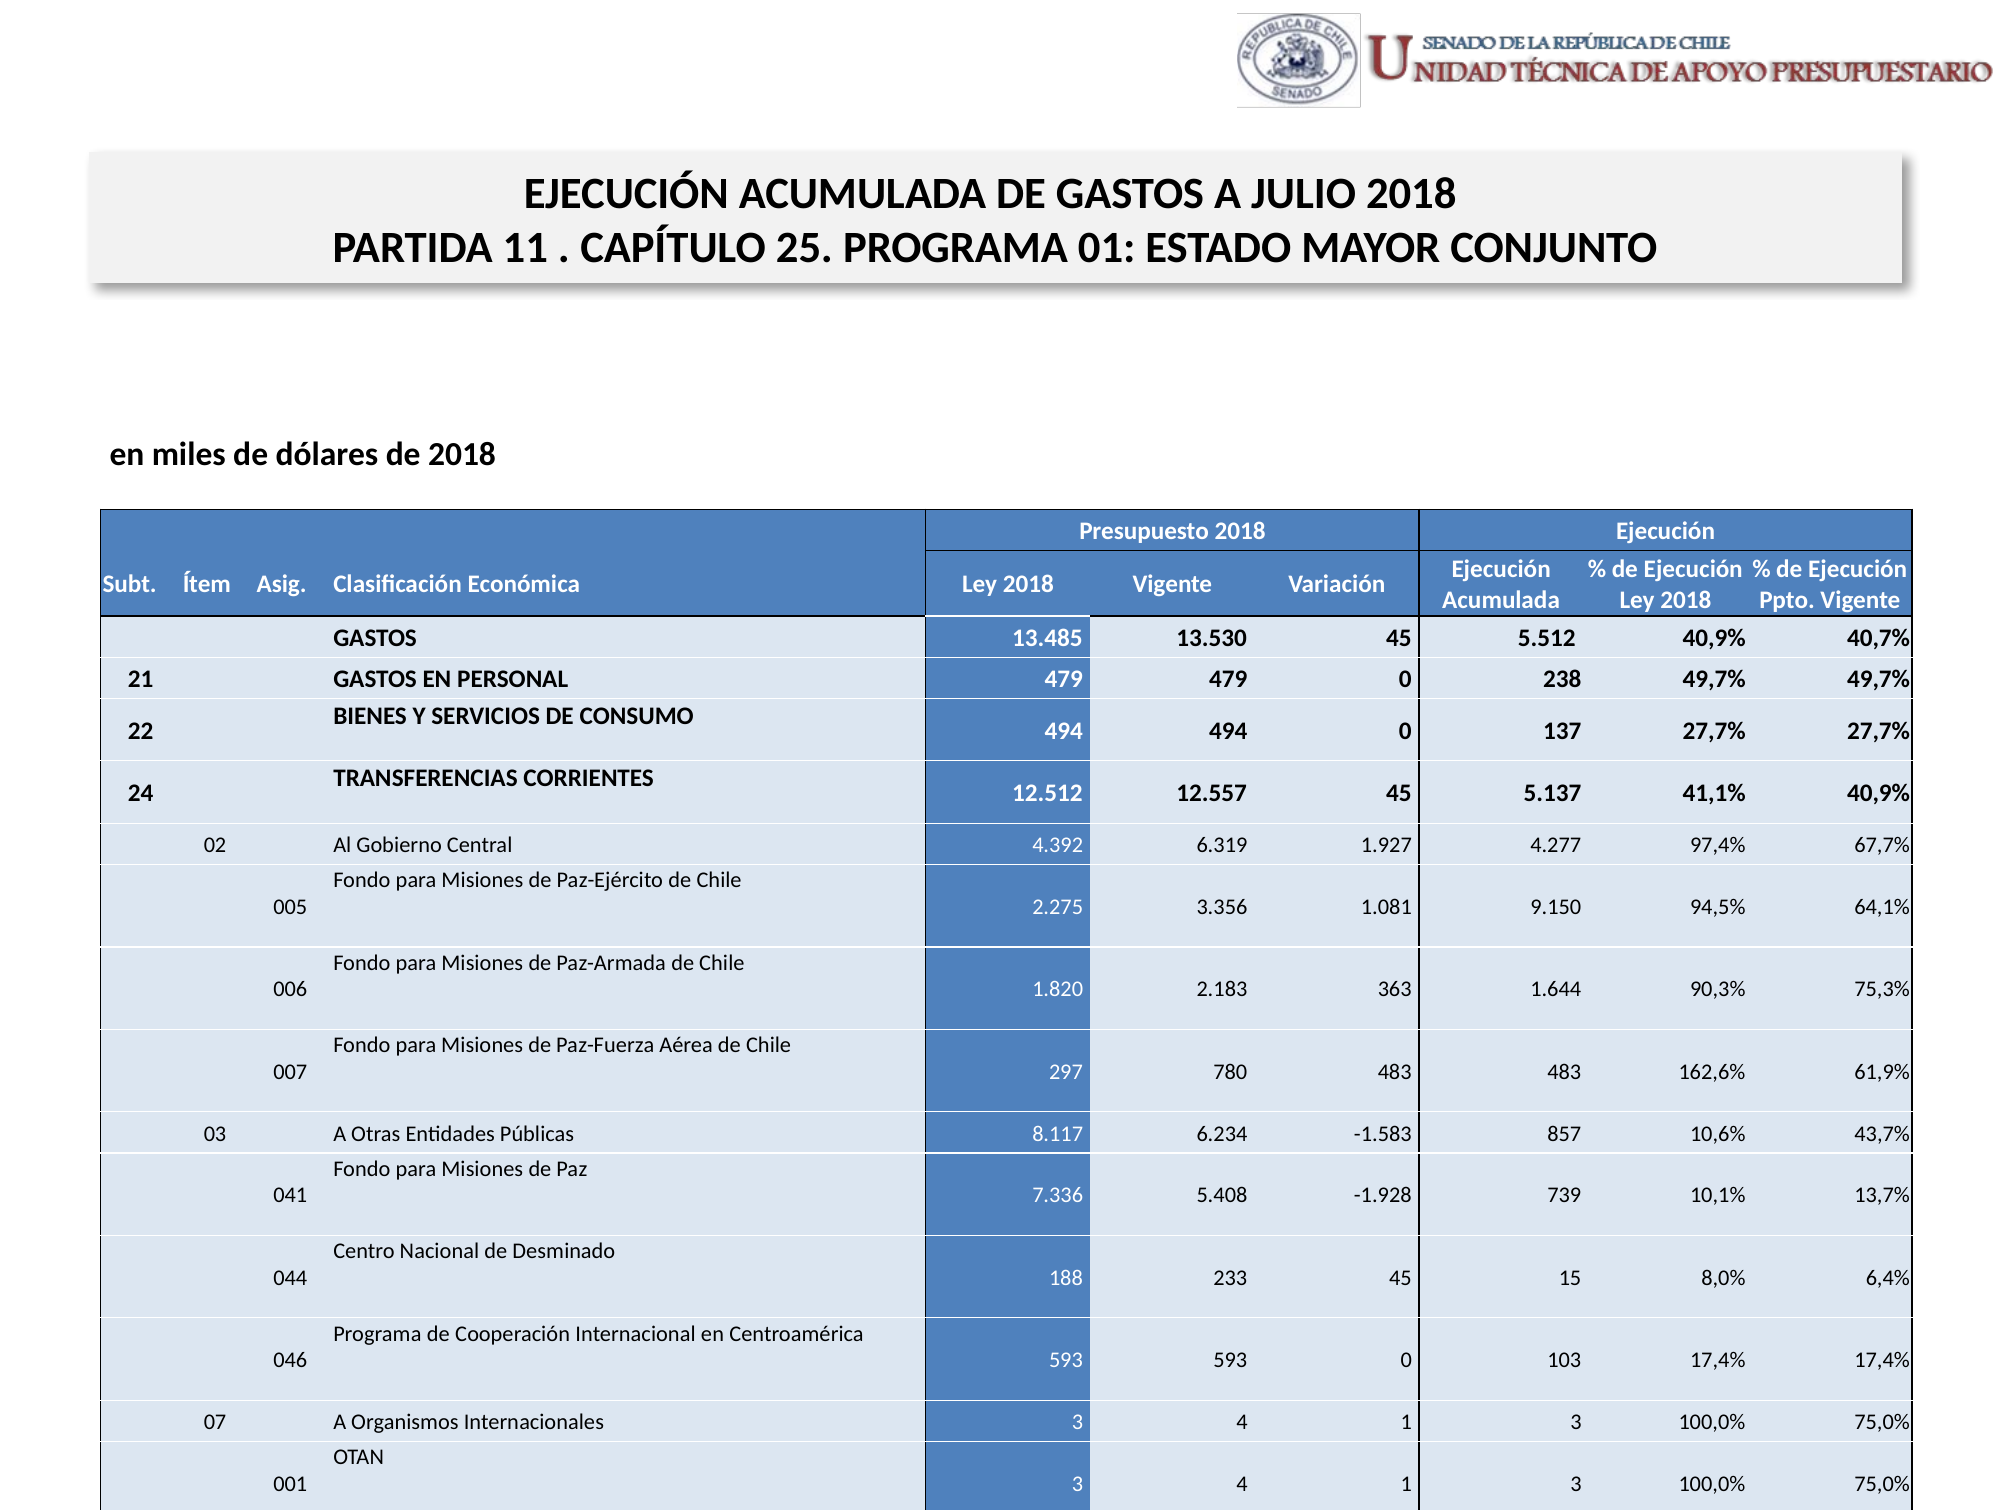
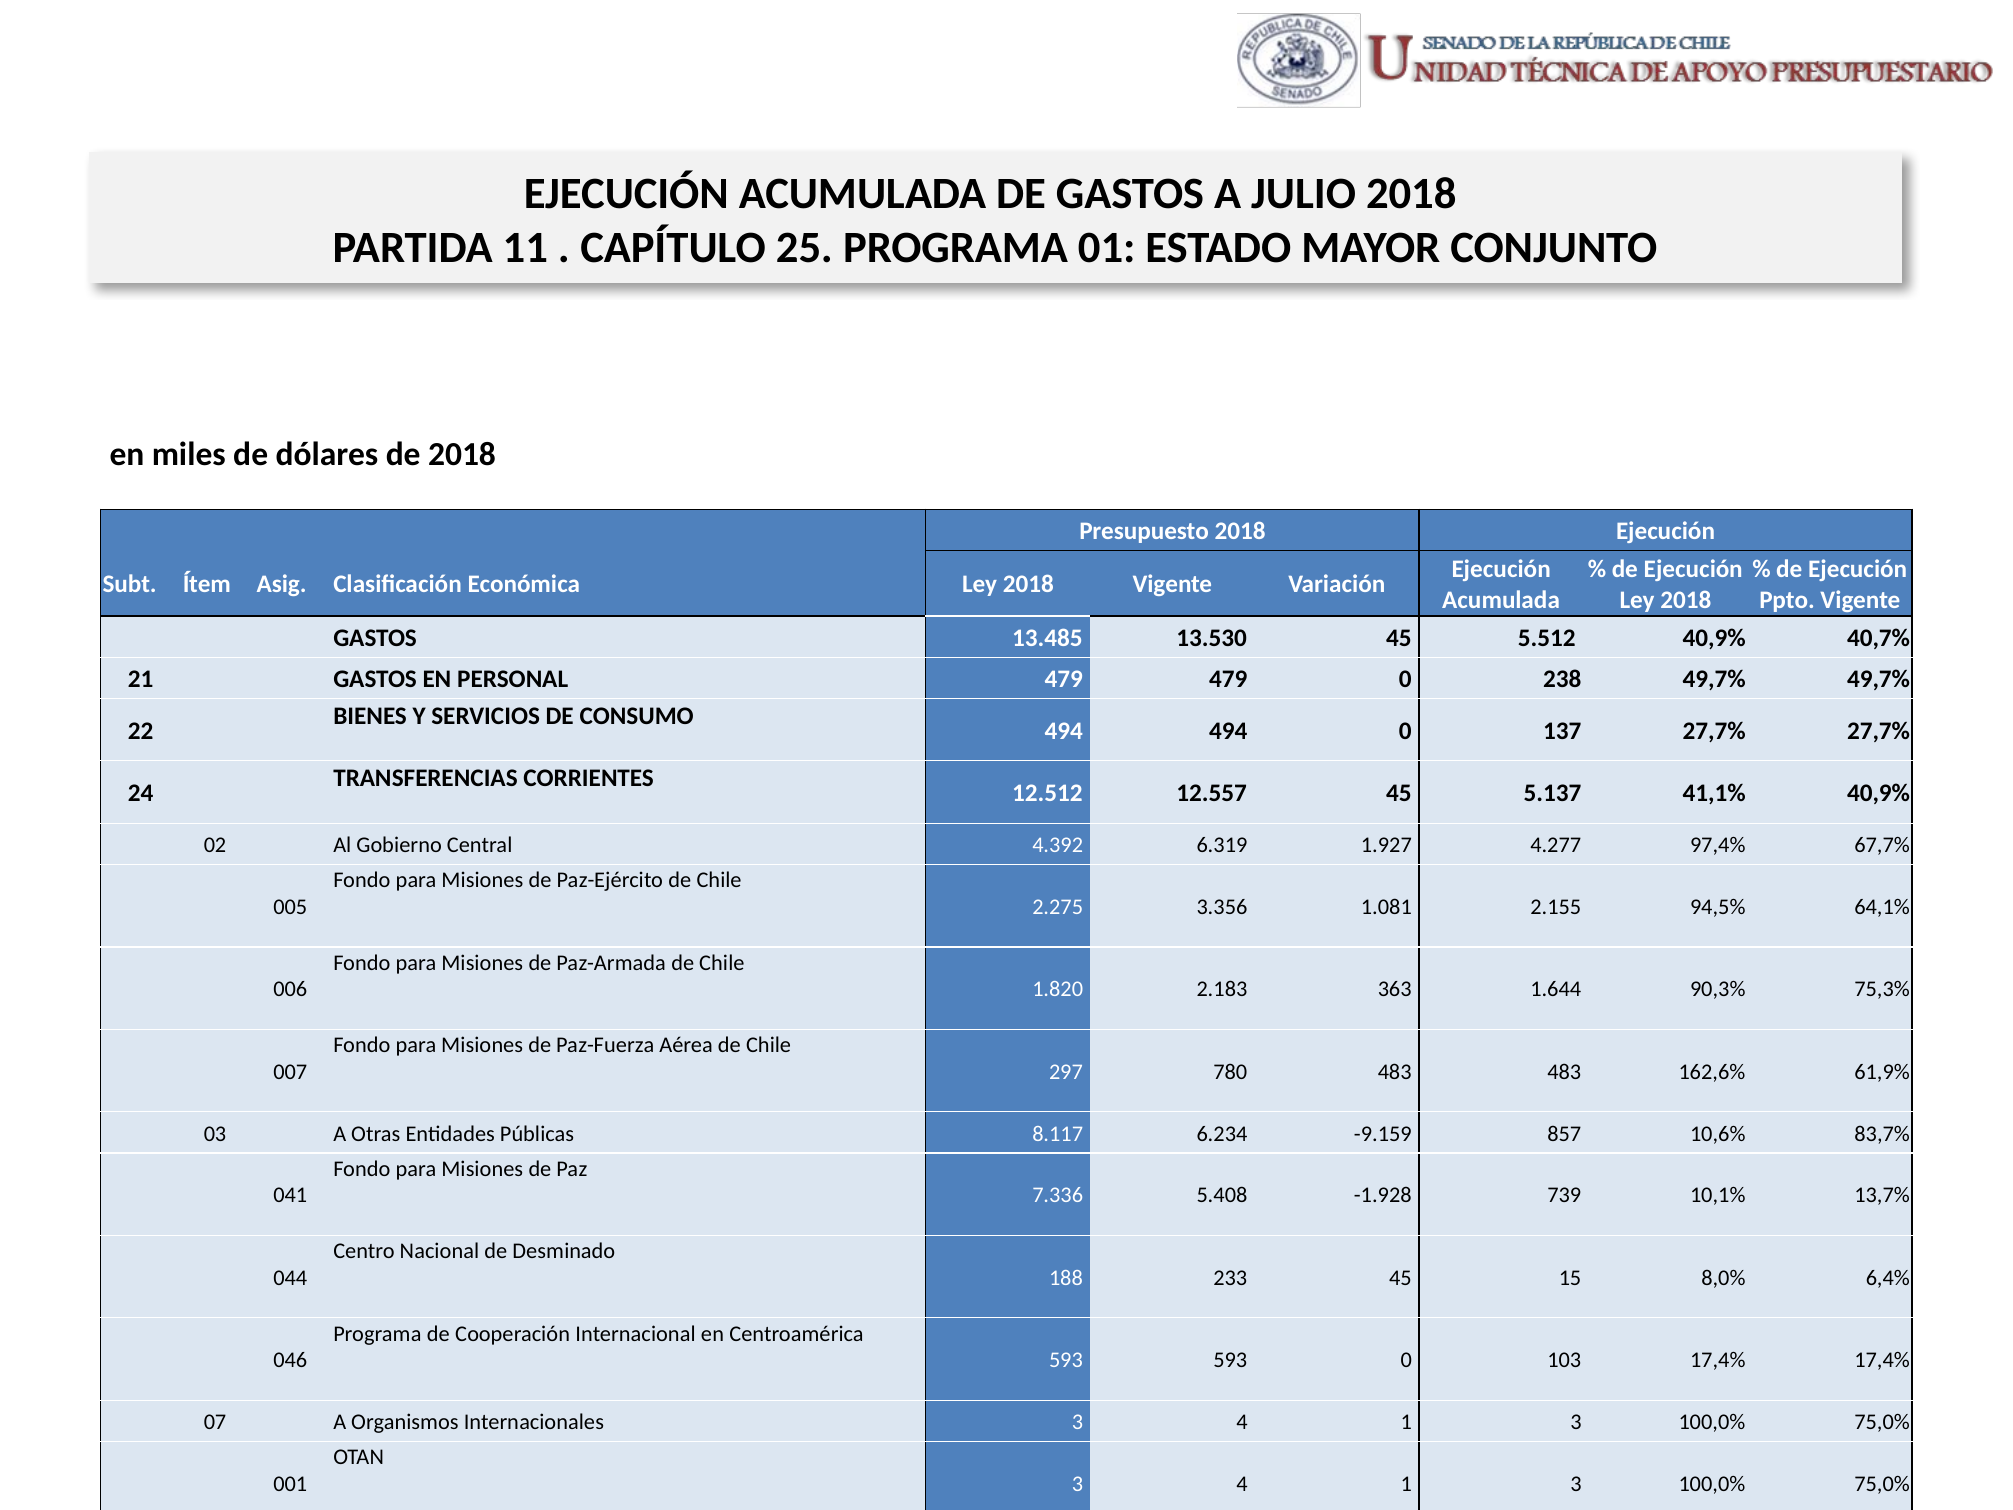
9.150: 9.150 -> 2.155
-1.583: -1.583 -> -9.159
43,7%: 43,7% -> 83,7%
